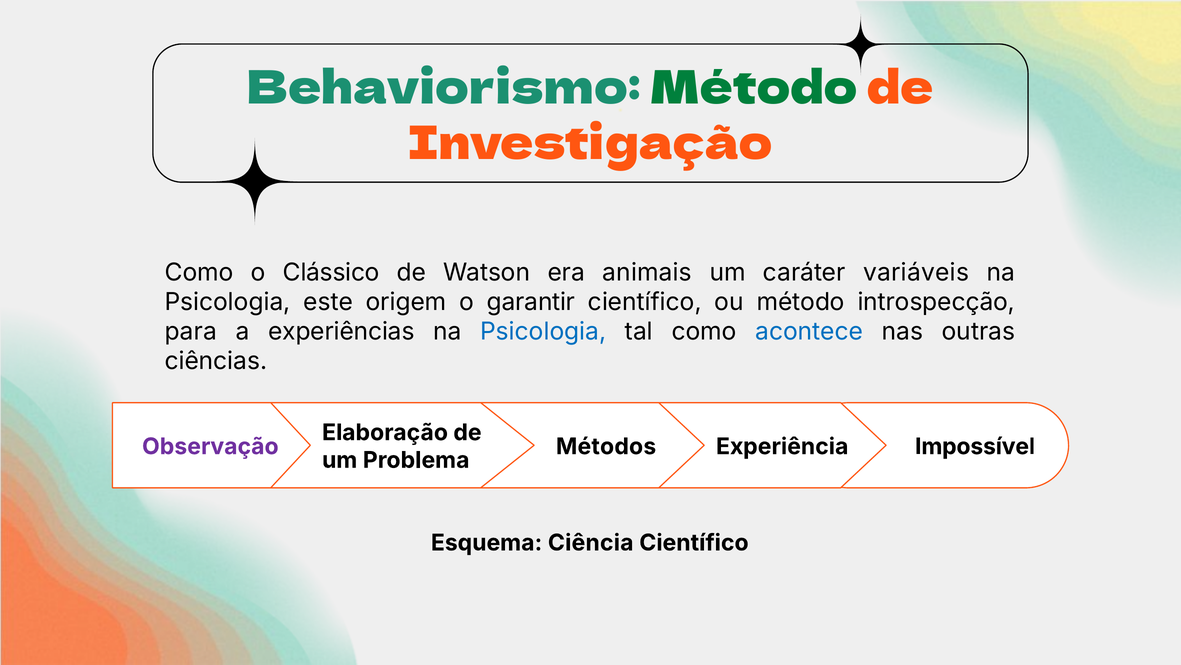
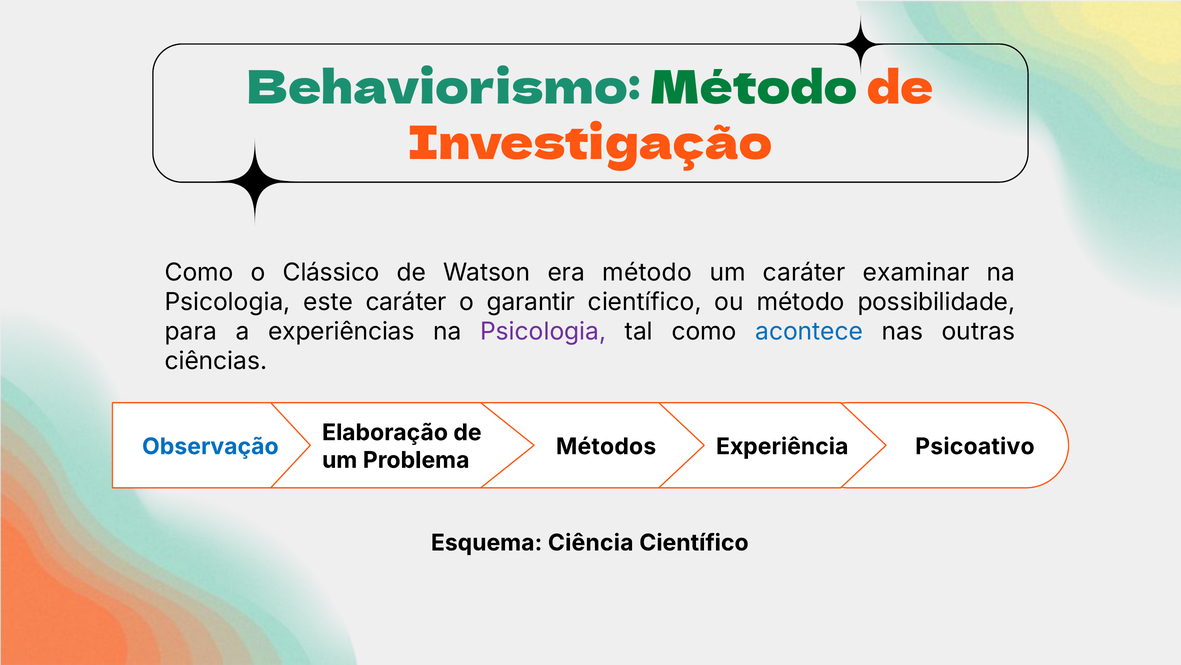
era animais: animais -> método
variáveis: variáveis -> examinar
este origem: origem -> caráter
introspecção: introspecção -> possibilidade
Psicologia at (543, 331) colour: blue -> purple
Observação colour: purple -> blue
Impossível: Impossível -> Psicoativo
